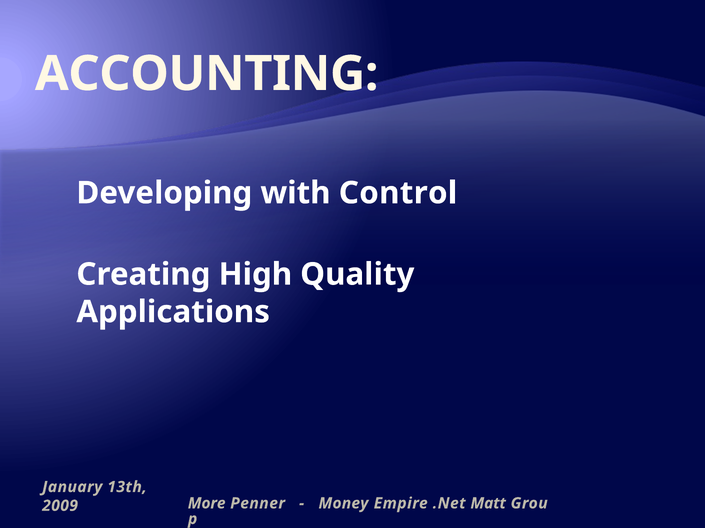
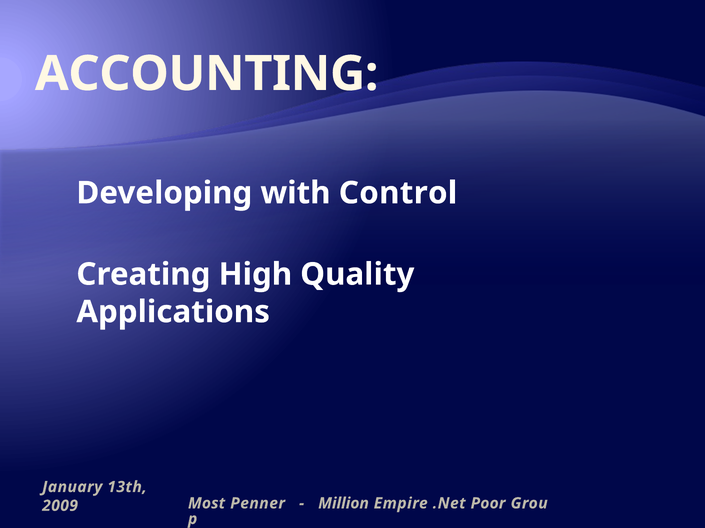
More: More -> Most
Money: Money -> Million
Matt: Matt -> Poor
